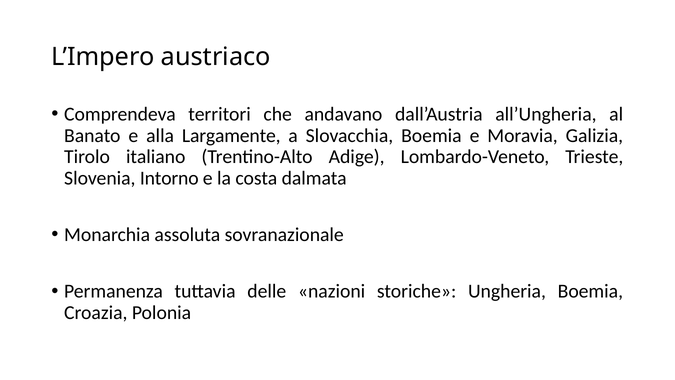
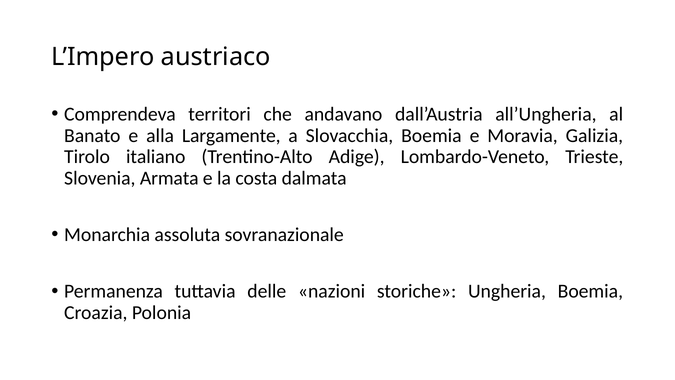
Intorno: Intorno -> Armata
